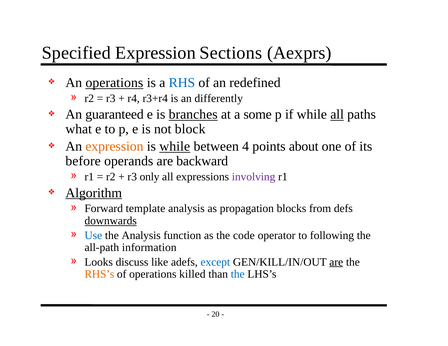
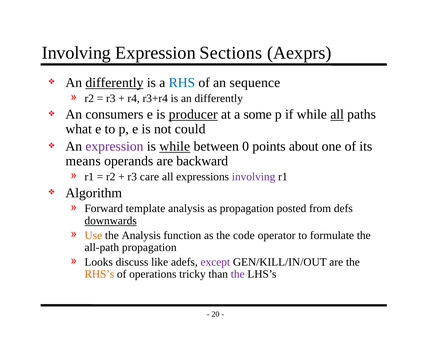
Specified at (76, 53): Specified -> Involving
operations at (114, 83): operations -> differently
redefined: redefined -> sequence
guaranteed: guaranteed -> consumers
branches: branches -> producer
block: block -> could
expression at (114, 146) colour: orange -> purple
4: 4 -> 0
before: before -> means
only: only -> care
Algorithm underline: present -> none
blocks: blocks -> posted
Use colour: blue -> orange
following: following -> formulate
all-path information: information -> propagation
except colour: blue -> purple
are at (336, 262) underline: present -> none
killed: killed -> tricky
the at (238, 274) colour: blue -> purple
